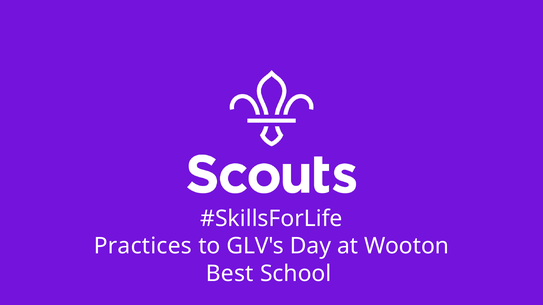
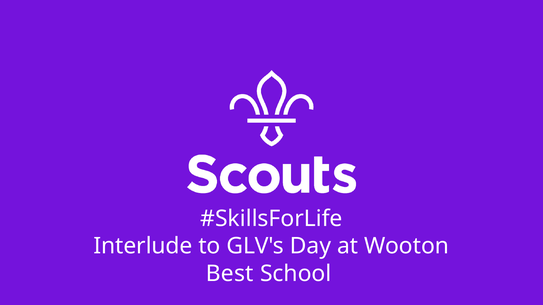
Practices: Practices -> Interlude
